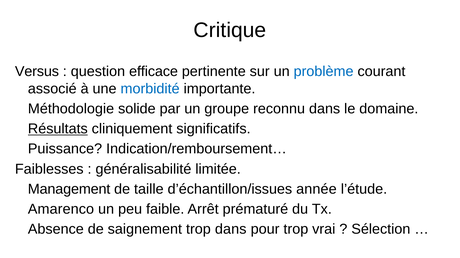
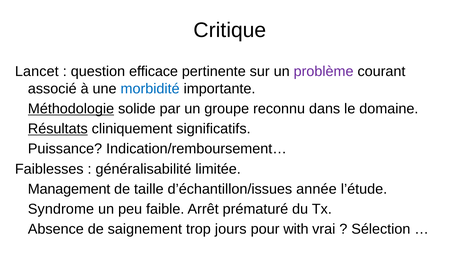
Versus: Versus -> Lancet
problème colour: blue -> purple
Méthodologie underline: none -> present
Amarenco: Amarenco -> Syndrome
trop dans: dans -> jours
pour trop: trop -> with
